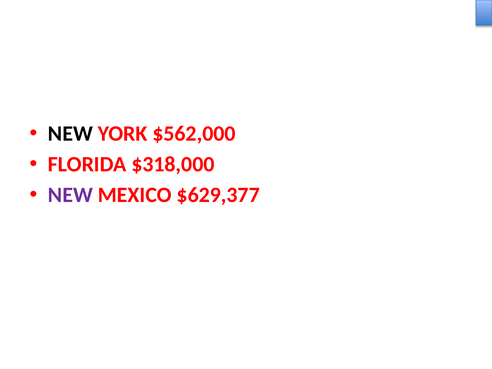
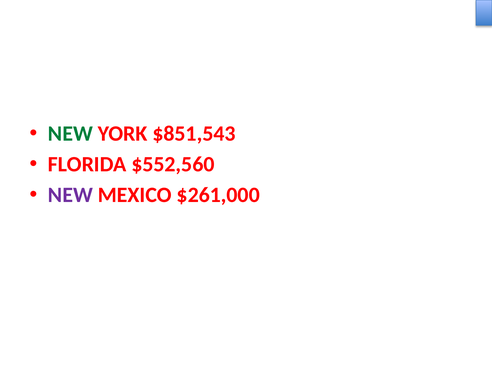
NEW at (70, 134) colour: black -> green
$562,000: $562,000 -> $851,543
$318,000: $318,000 -> $552,560
$629,377: $629,377 -> $261,000
